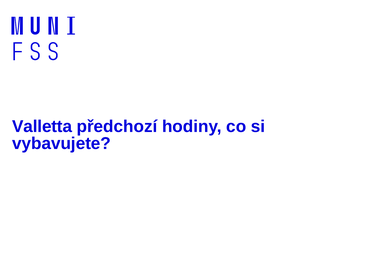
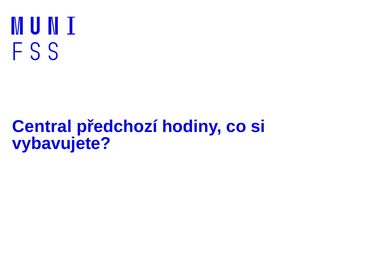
Valletta: Valletta -> Central
